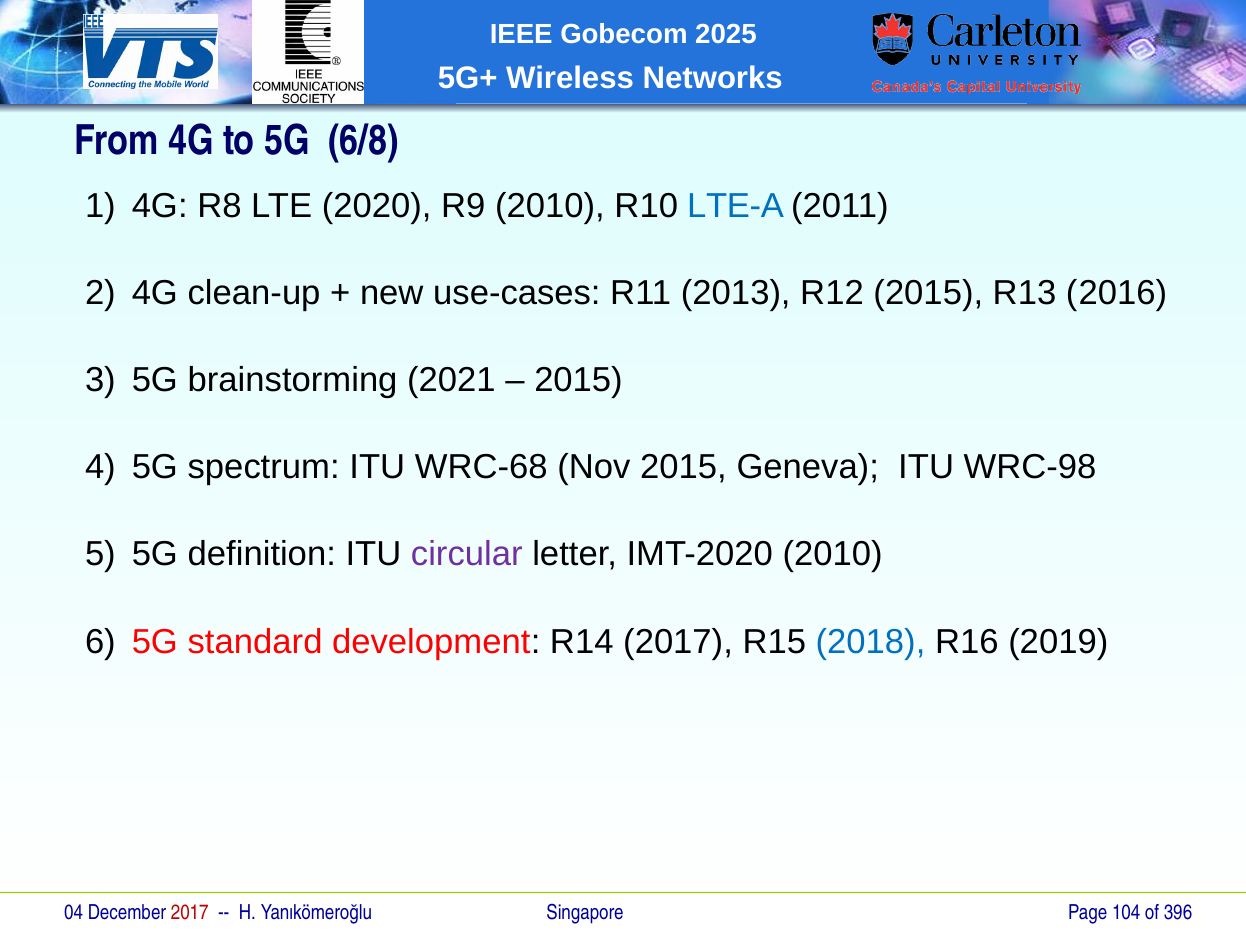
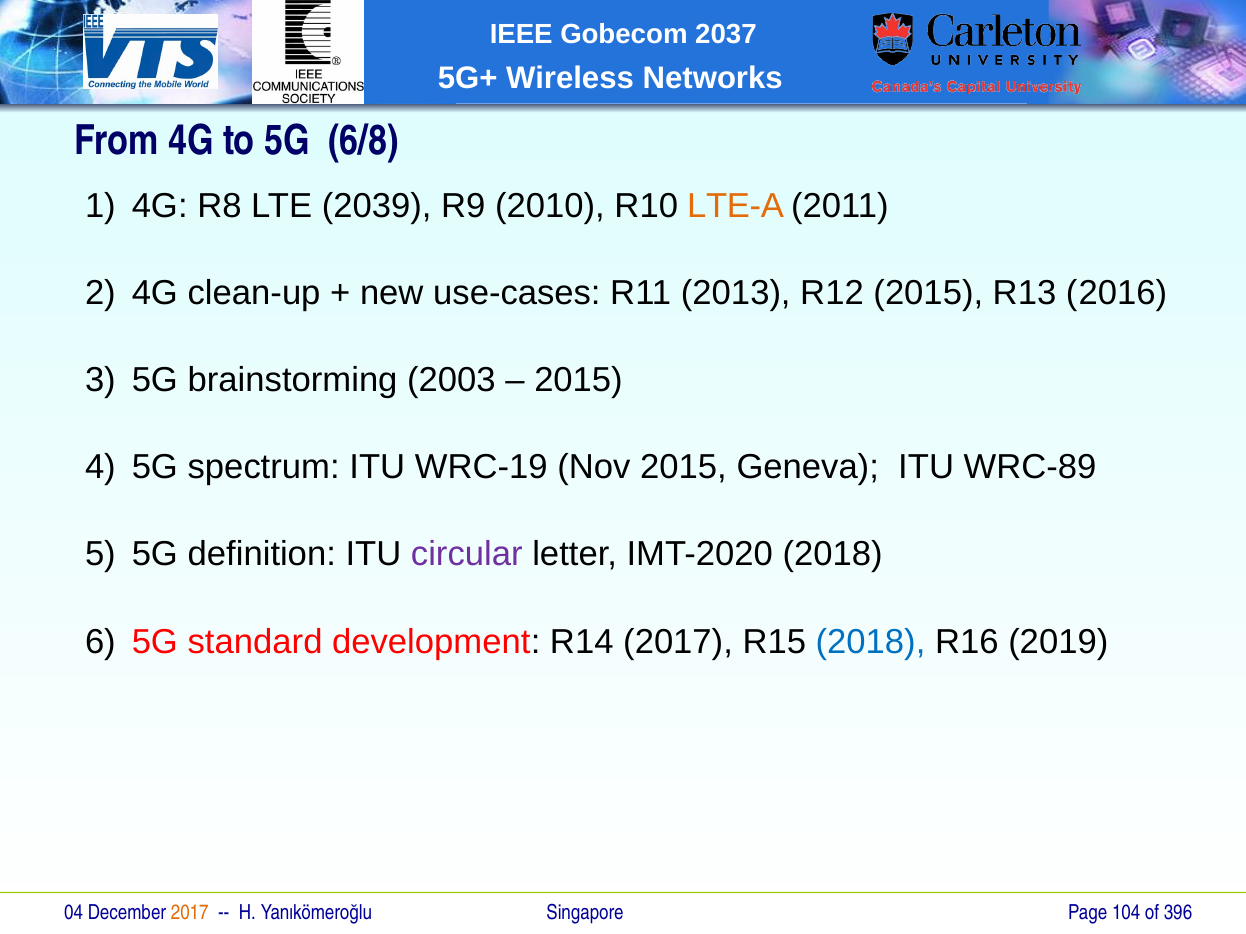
2025: 2025 -> 2037
2020: 2020 -> 2039
LTE-A colour: blue -> orange
2021: 2021 -> 2003
WRC-68: WRC-68 -> WRC-19
WRC-98: WRC-98 -> WRC-89
IMT-2020 2010: 2010 -> 2018
2017 at (190, 913) colour: red -> orange
